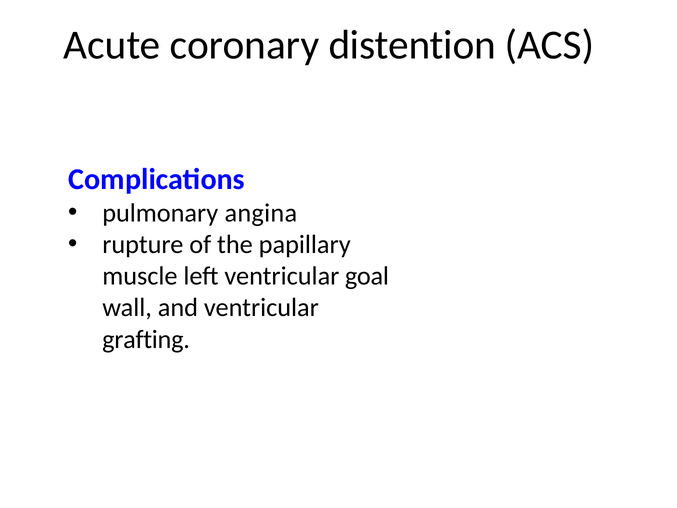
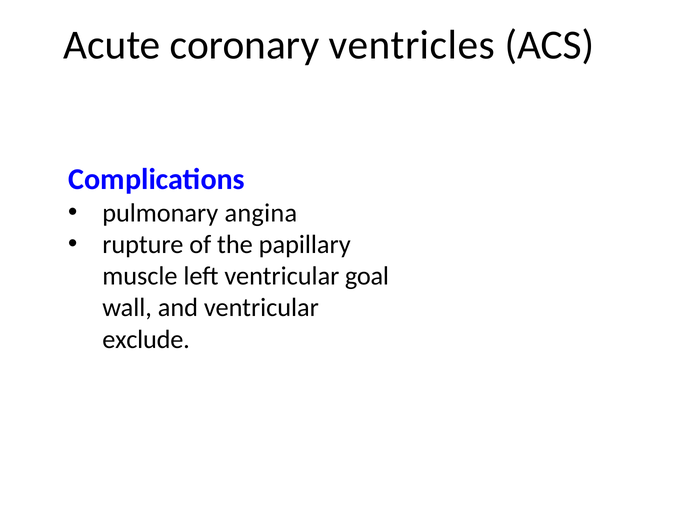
distention: distention -> ventricles
grafting: grafting -> exclude
